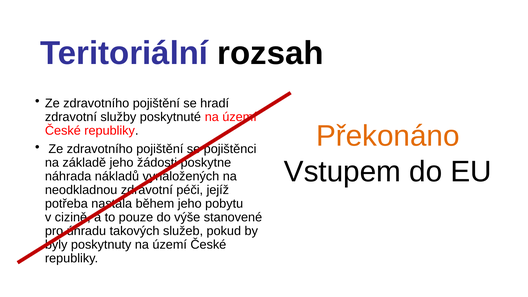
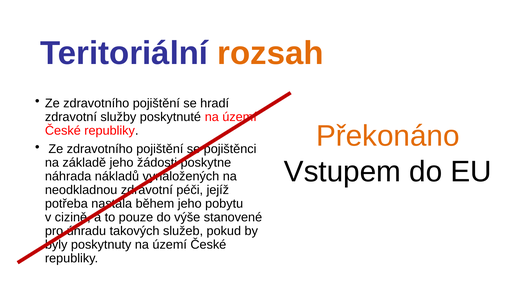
rozsah colour: black -> orange
